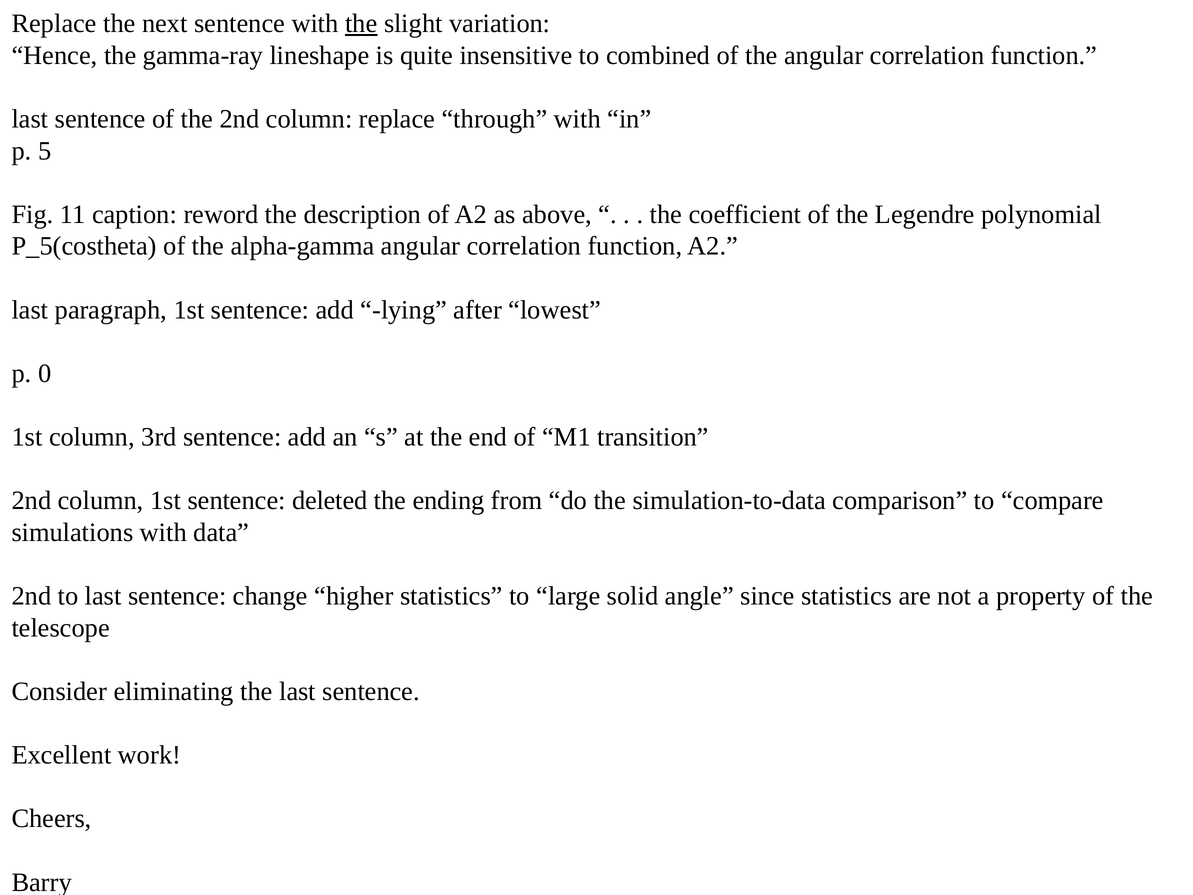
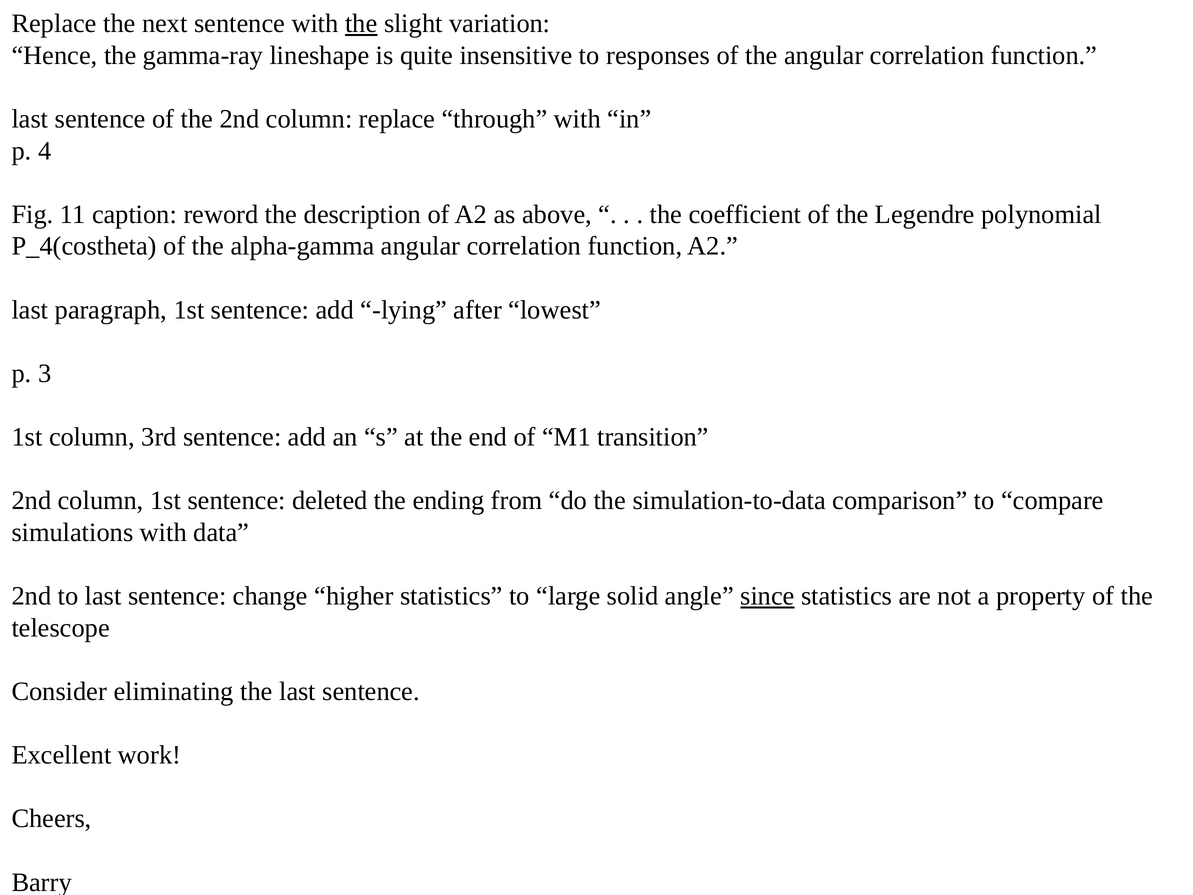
combined: combined -> responses
5: 5 -> 4
P_5(costheta: P_5(costheta -> P_4(costheta
0: 0 -> 3
since underline: none -> present
